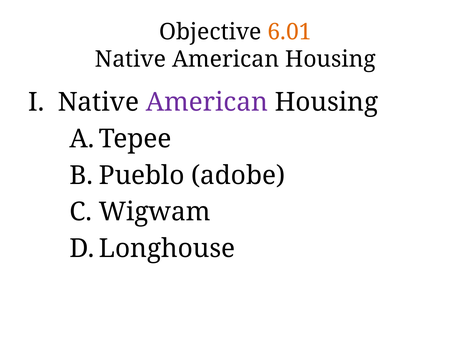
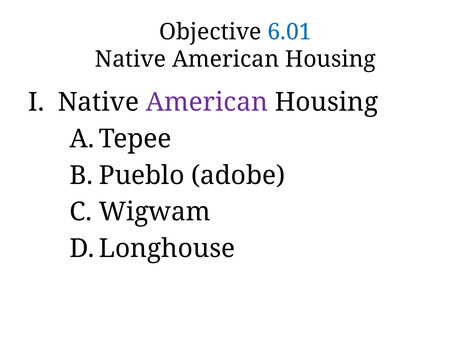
6.01 colour: orange -> blue
